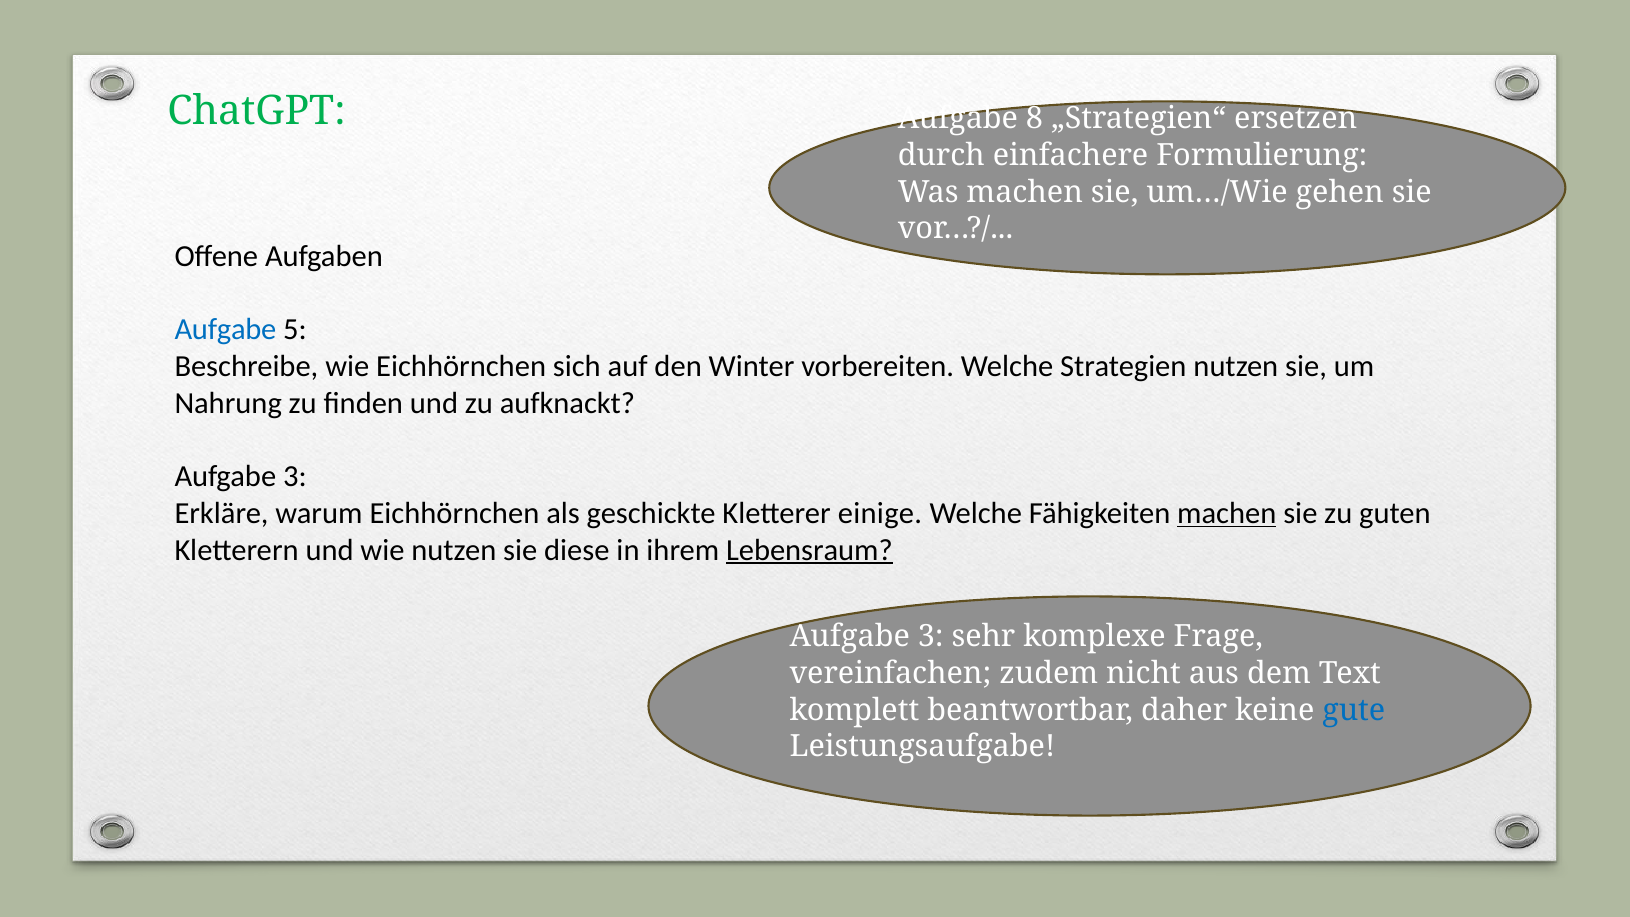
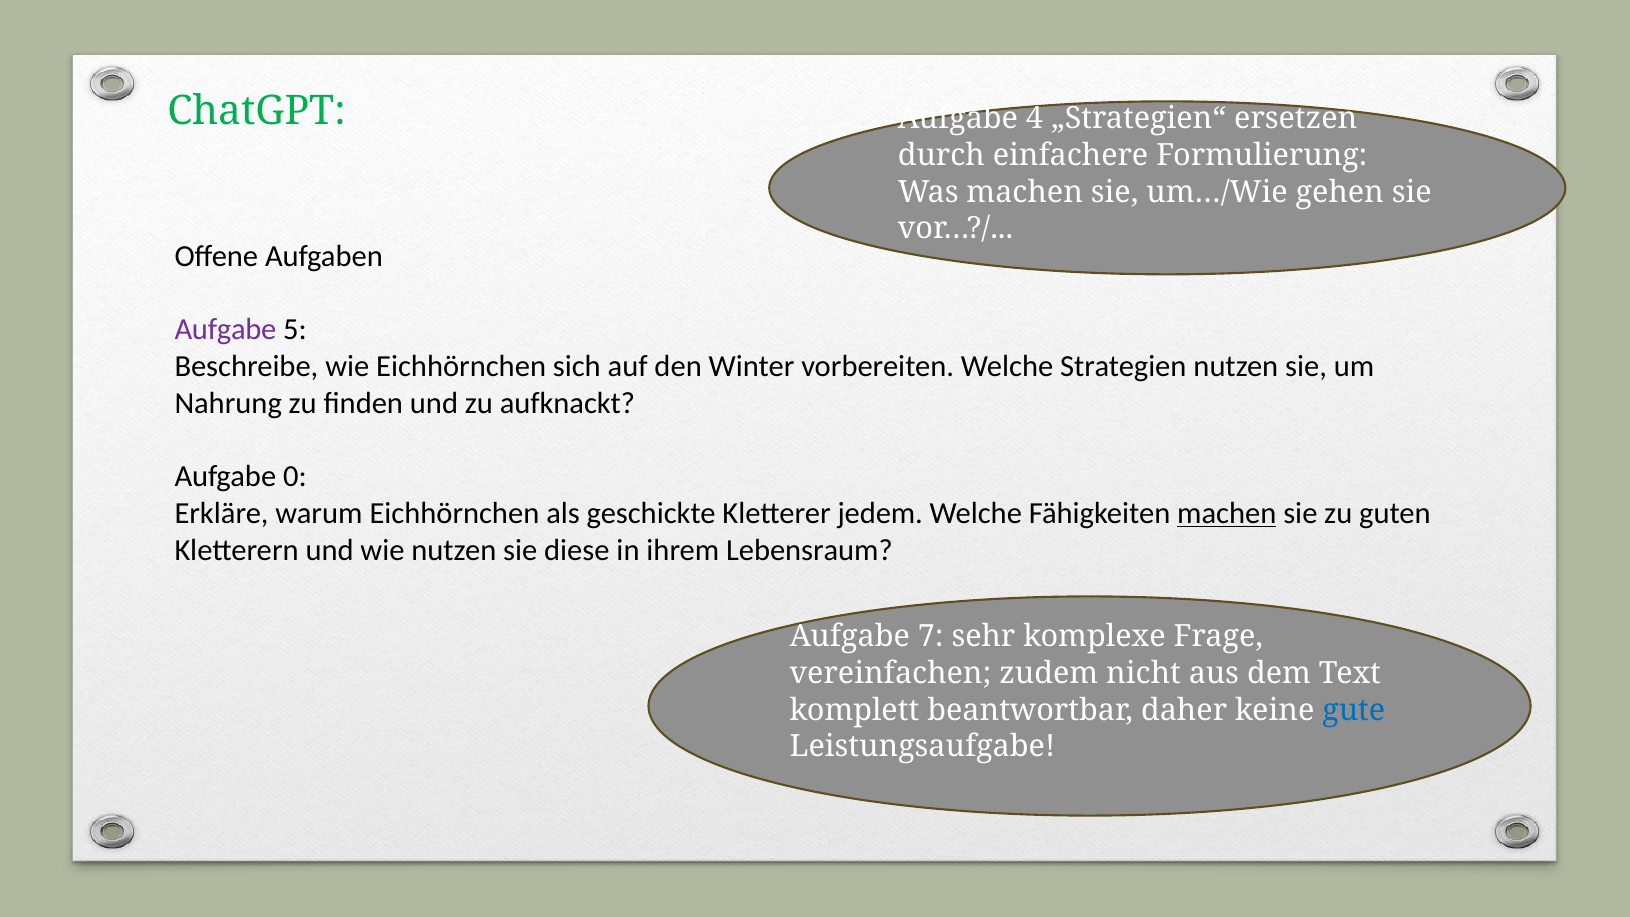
8: 8 -> 4
Aufgabe at (225, 330) colour: blue -> purple
3 at (295, 477): 3 -> 0
einige: einige -> jedem
Lebensraum underline: present -> none
3 at (931, 637): 3 -> 7
